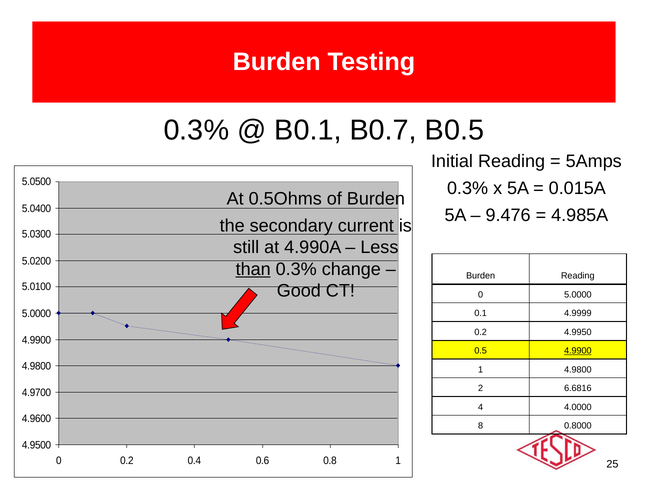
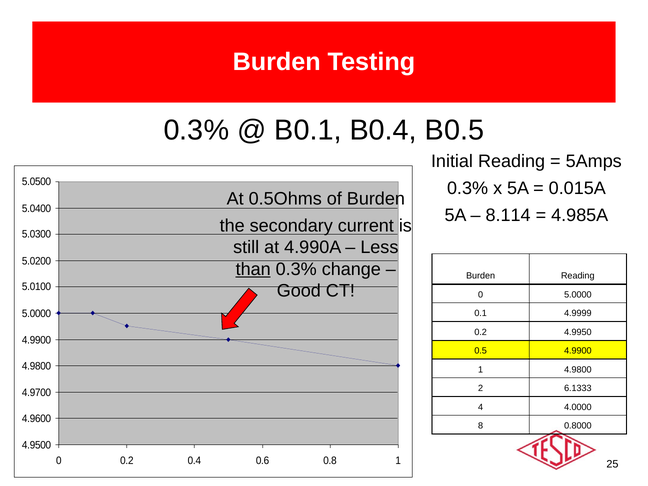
B0.7: B0.7 -> B0.4
9.476: 9.476 -> 8.114
4.9900 at (578, 351) underline: present -> none
6.6816: 6.6816 -> 6.1333
